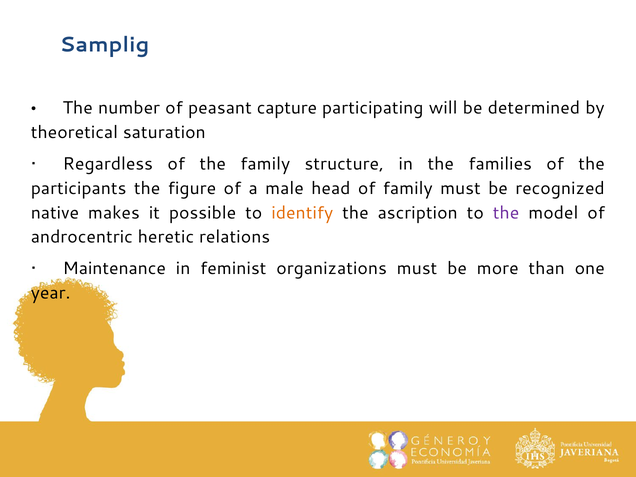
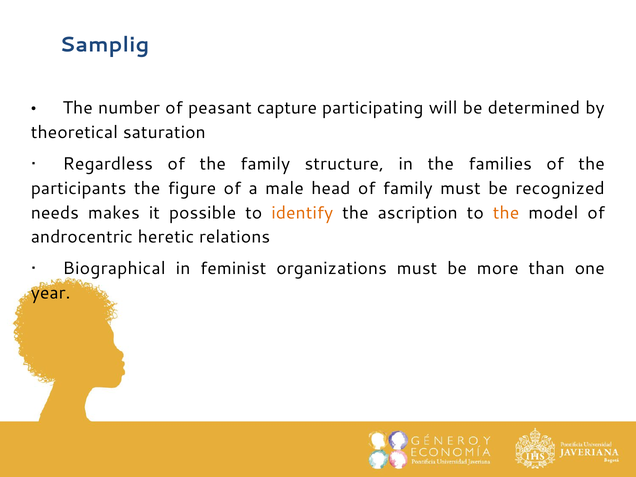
native: native -> needs
the at (506, 213) colour: purple -> orange
Maintenance: Maintenance -> Biographical
